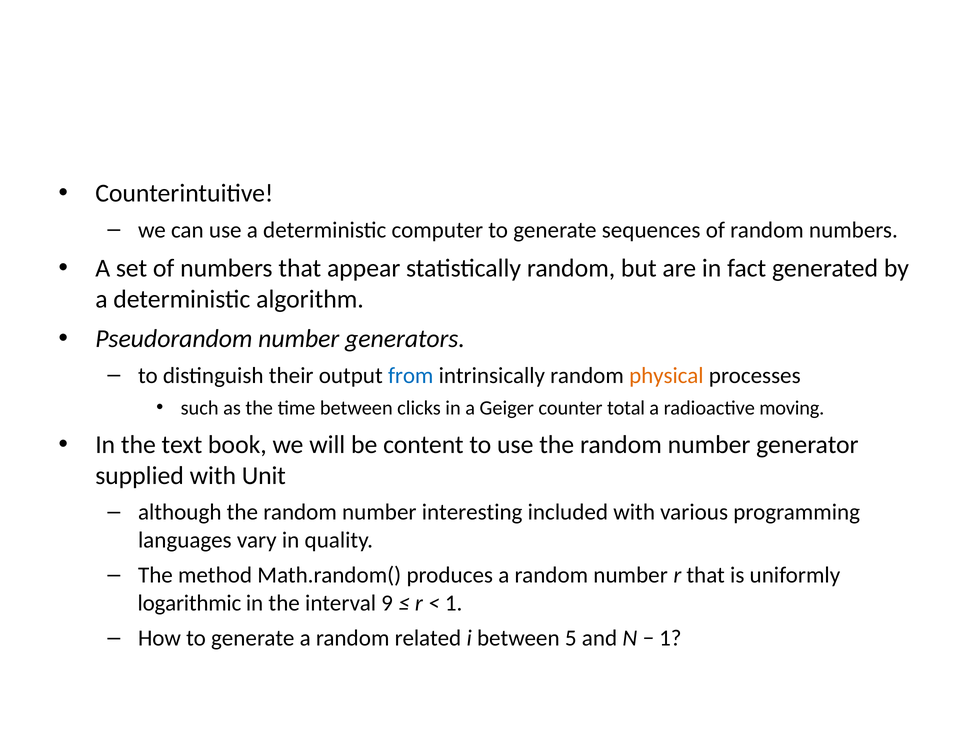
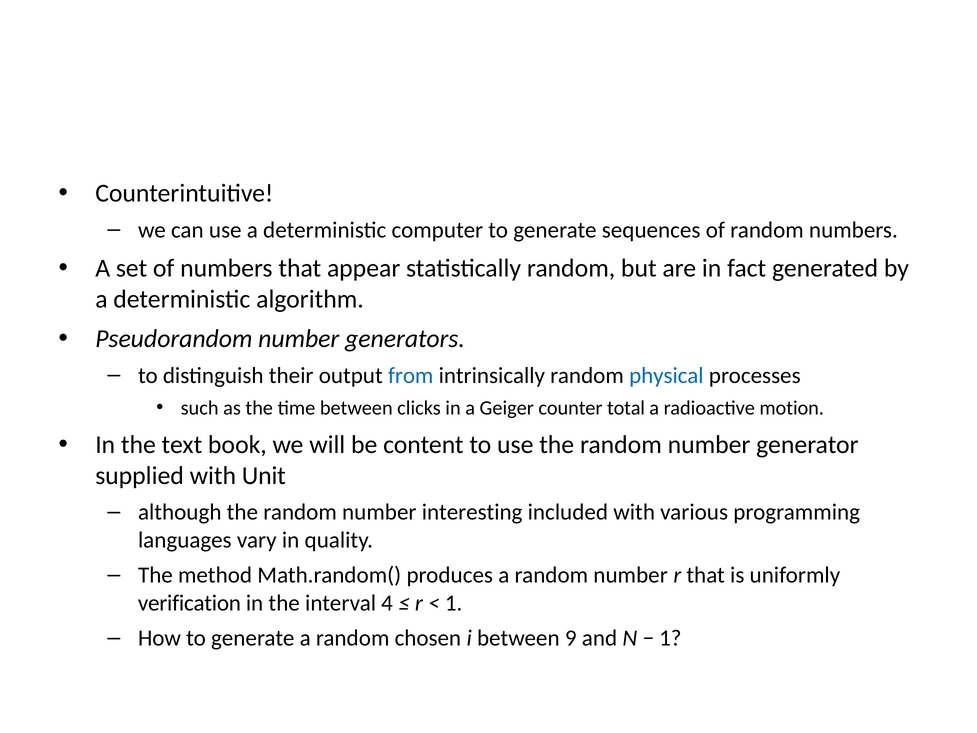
physical colour: orange -> blue
moving: moving -> motion
logarithmic: logarithmic -> verification
9: 9 -> 4
related: related -> chosen
5: 5 -> 9
